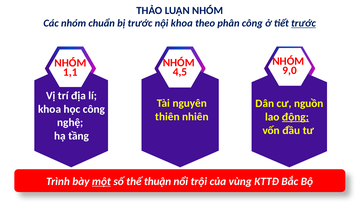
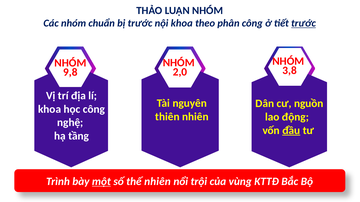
9,0: 9,0 -> 3,8
4,5: 4,5 -> 2,0
1,1: 1,1 -> 9,8
động underline: present -> none
đầu underline: none -> present
thế thuận: thuận -> nhiên
